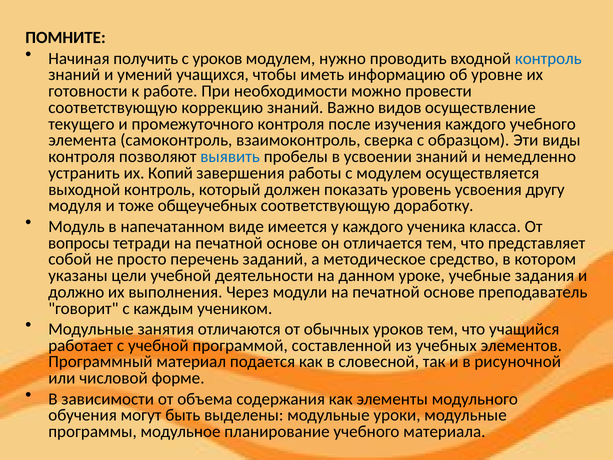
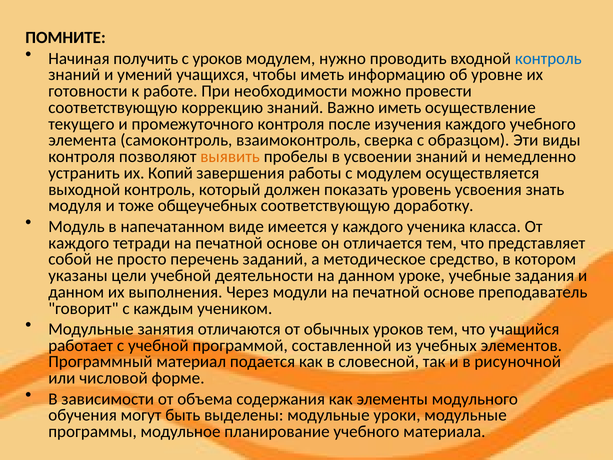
Важно видов: видов -> иметь
выявить colour: blue -> orange
другу: другу -> знать
вопросы at (79, 243): вопросы -> каждого
должно at (76, 292): должно -> данном
